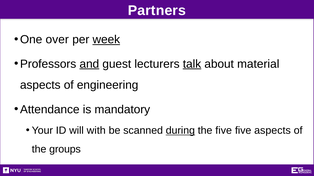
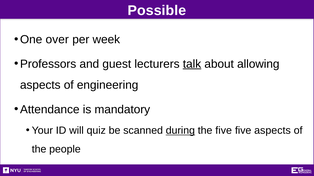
Partners: Partners -> Possible
week underline: present -> none
and underline: present -> none
material: material -> allowing
with: with -> quiz
groups: groups -> people
